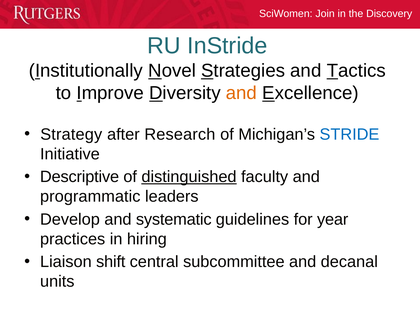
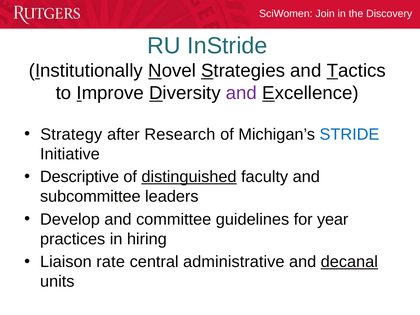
and at (241, 93) colour: orange -> purple
programmatic: programmatic -> subcommittee
systematic: systematic -> committee
shift: shift -> rate
subcommittee: subcommittee -> administrative
decanal underline: none -> present
